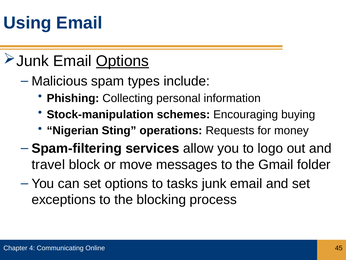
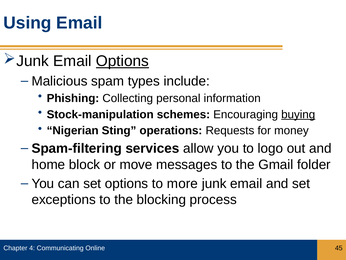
buying underline: none -> present
travel: travel -> home
tasks: tasks -> more
